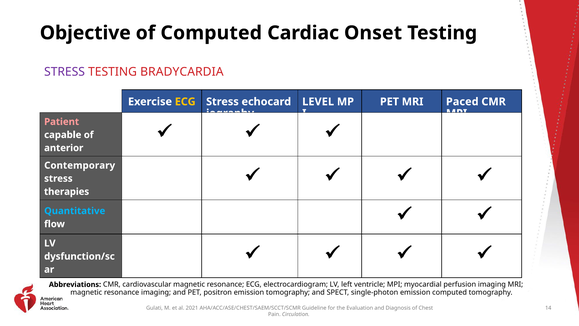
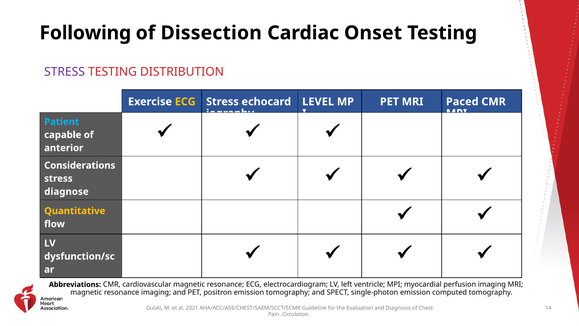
Objective: Objective -> Following
of Computed: Computed -> Dissection
BRADYCARDIA: BRADYCARDIA -> DISTRIBUTION
Patient colour: pink -> light blue
Contemporary: Contemporary -> Considerations
therapies: therapies -> diagnose
Quantitative colour: light blue -> yellow
